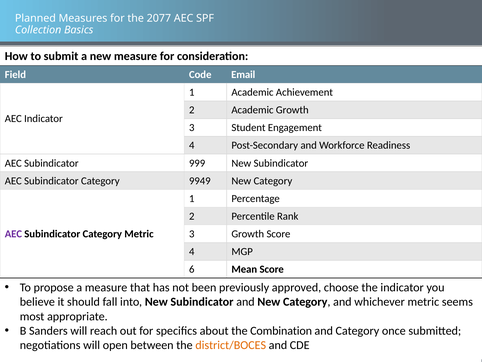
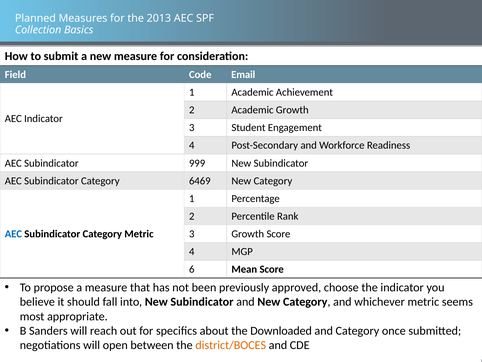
2077: 2077 -> 2013
9949: 9949 -> 6469
AEC at (13, 234) colour: purple -> blue
Combination: Combination -> Downloaded
